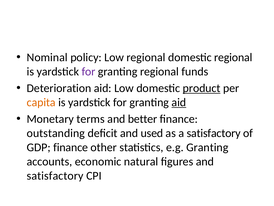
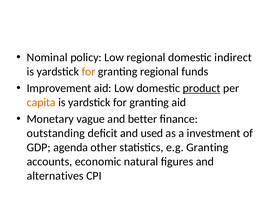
domestic regional: regional -> indirect
for at (89, 71) colour: purple -> orange
Deterioration: Deterioration -> Improvement
aid at (179, 102) underline: present -> none
terms: terms -> vague
a satisfactory: satisfactory -> investment
GDP finance: finance -> agenda
satisfactory at (55, 175): satisfactory -> alternatives
